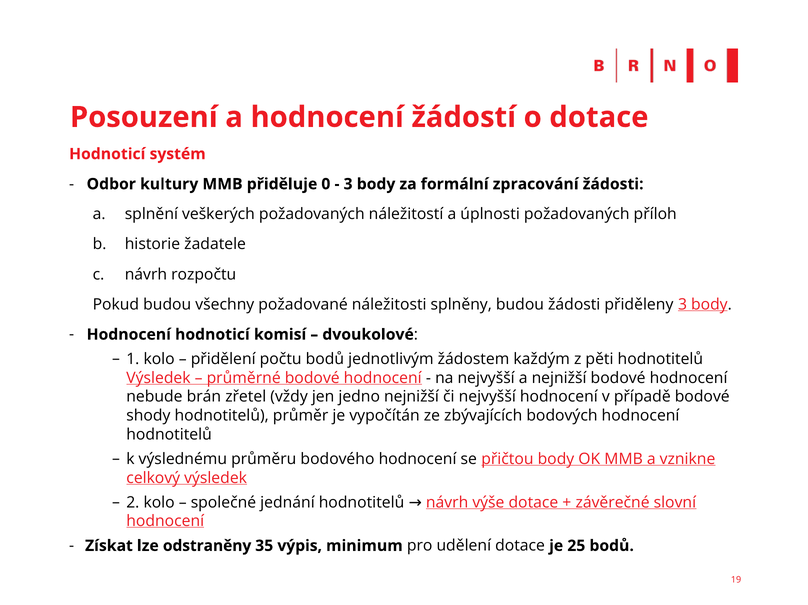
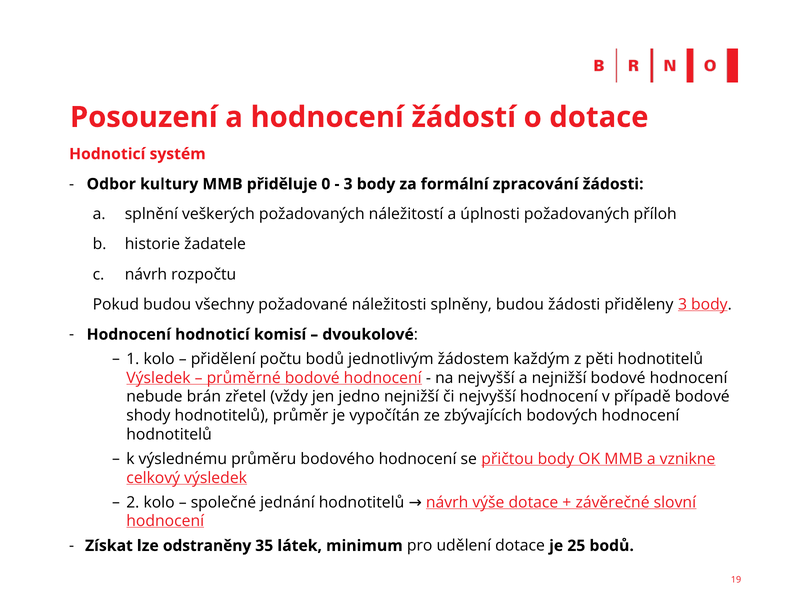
výpis: výpis -> látek
